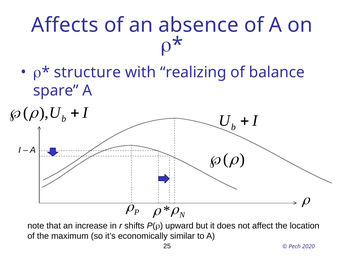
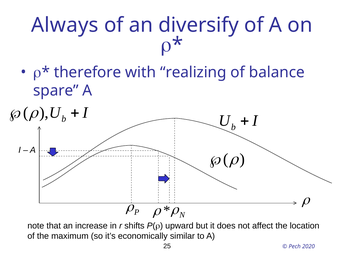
Affects: Affects -> Always
absence: absence -> diversify
structure: structure -> therefore
